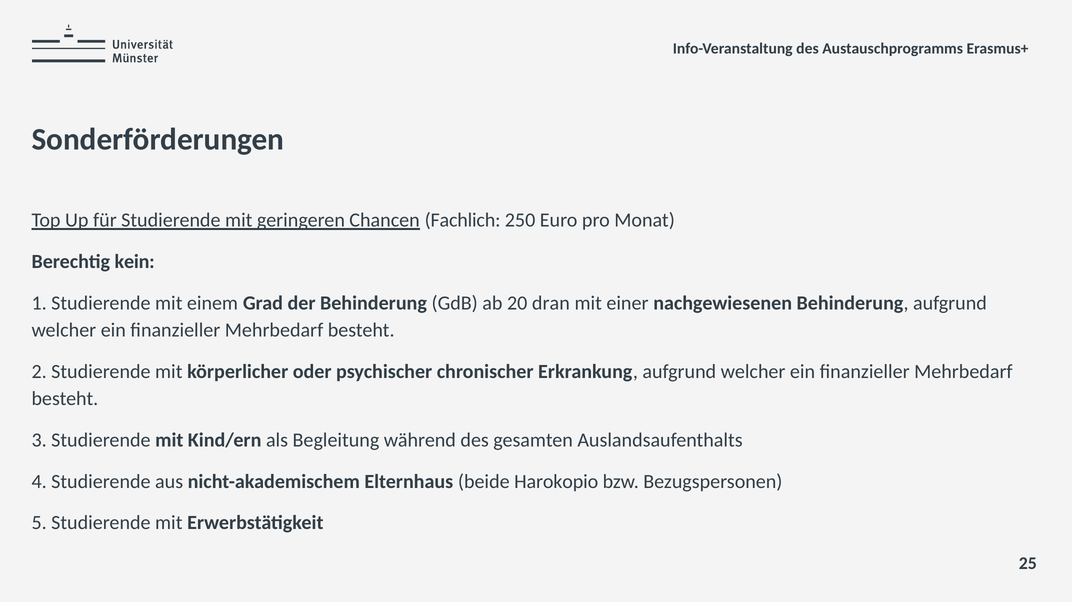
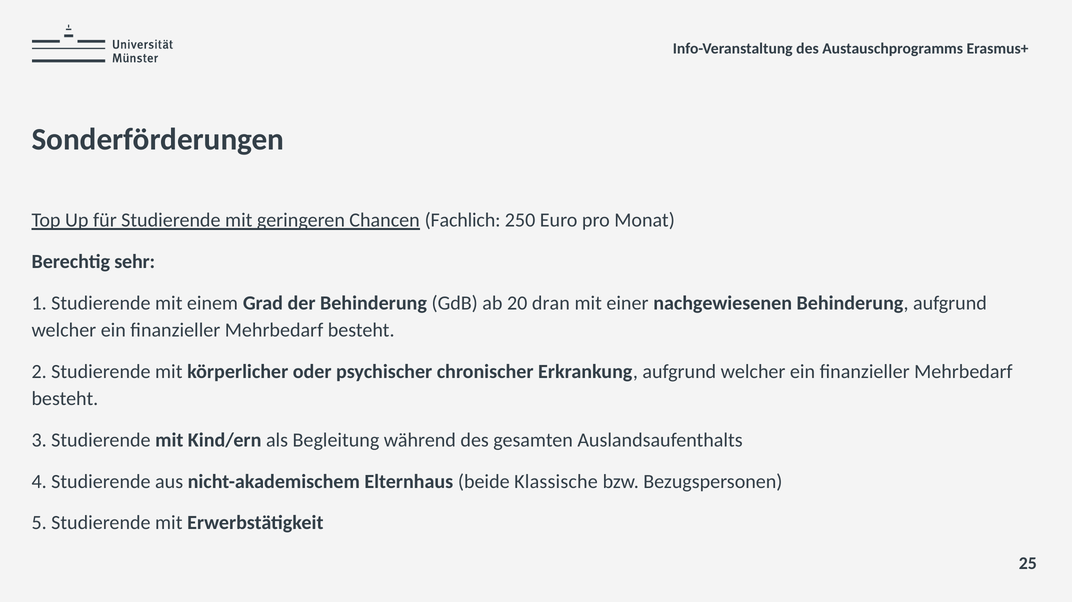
kein: kein -> sehr
Harokopio: Harokopio -> Klassische
